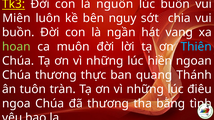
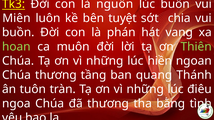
nguy: nguy -> tuyệt
ngần: ngần -> phán
Thiên colour: light blue -> light green
thực: thực -> tầng
